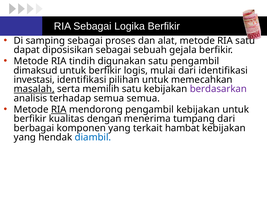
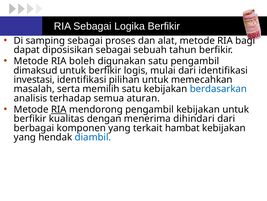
RIA satu: satu -> bagi
gejala: gejala -> tahun
tindih: tindih -> boleh
masalah underline: present -> none
berdasarkan colour: purple -> blue
semua semua: semua -> aturan
tumpang: tumpang -> dihindari
